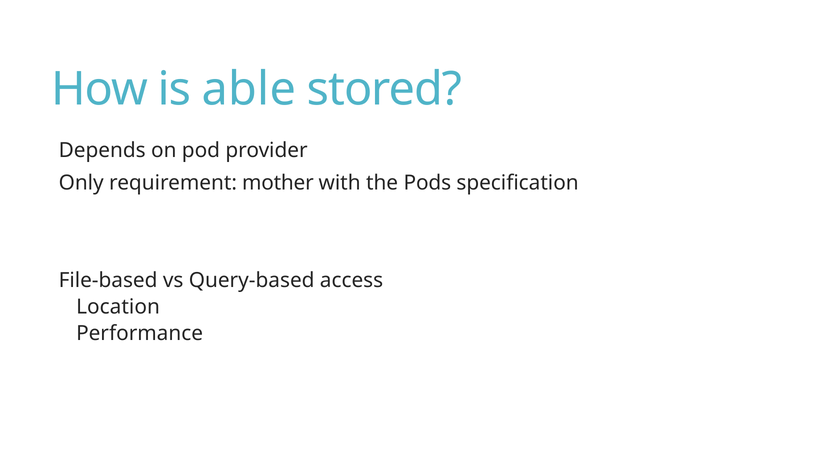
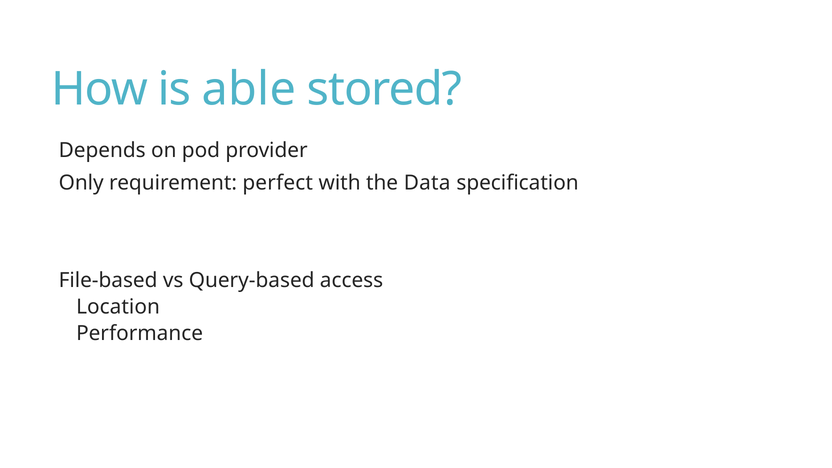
mother: mother -> perfect
Pods: Pods -> Data
